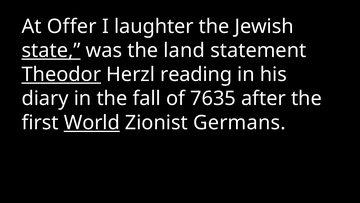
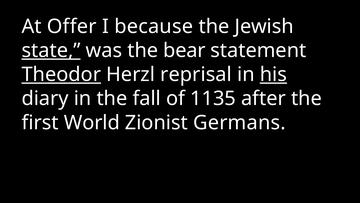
laughter: laughter -> because
land: land -> bear
reading: reading -> reprisal
his underline: none -> present
7635: 7635 -> 1135
World underline: present -> none
